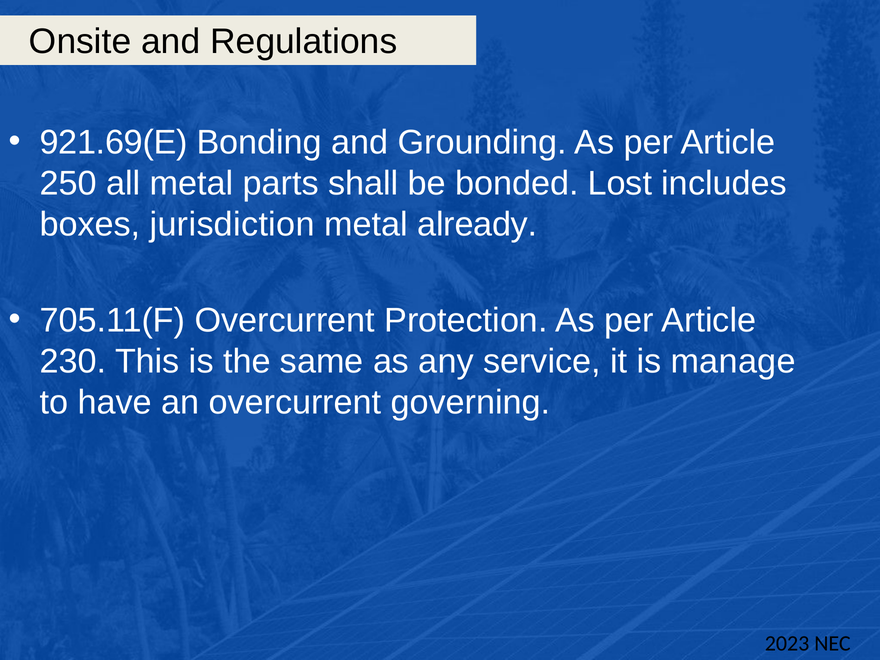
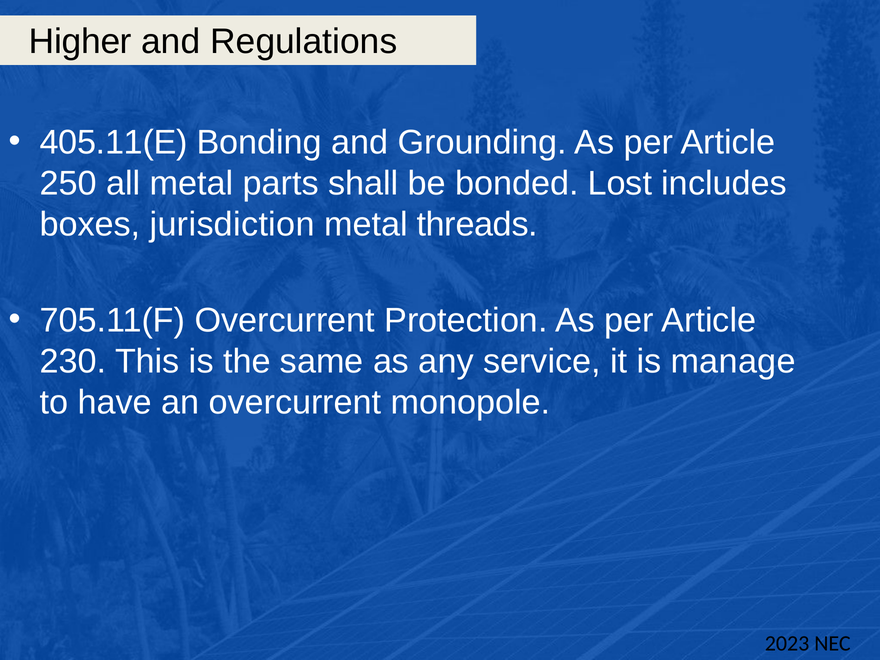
Onsite: Onsite -> Higher
921.69(E: 921.69(E -> 405.11(E
already: already -> threads
governing: governing -> monopole
